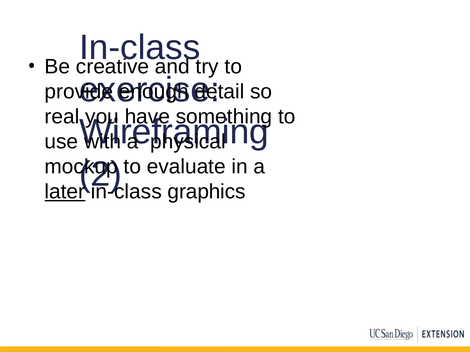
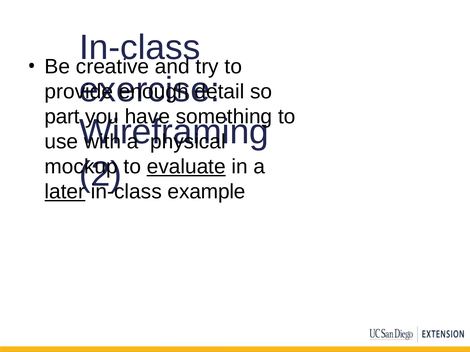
real: real -> part
evaluate underline: none -> present
graphics: graphics -> example
